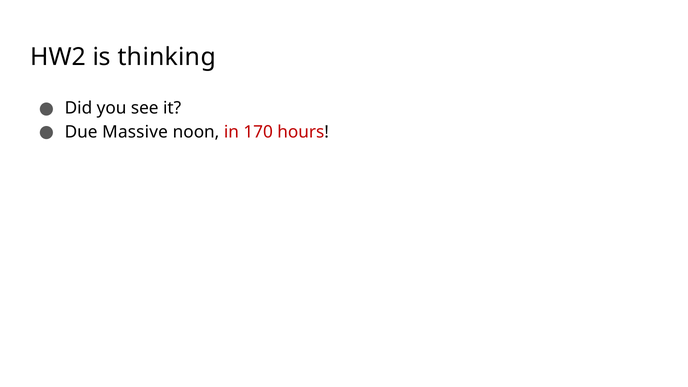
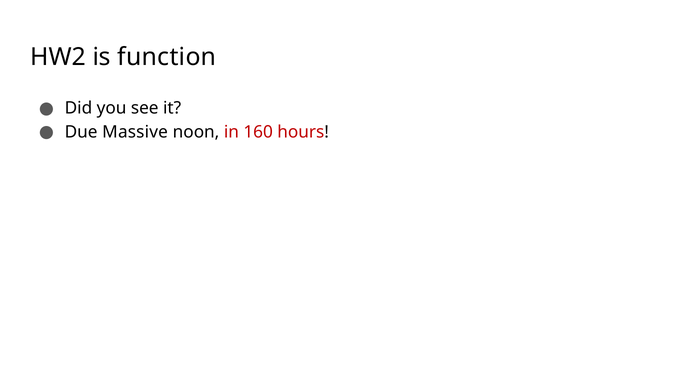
thinking: thinking -> function
170: 170 -> 160
